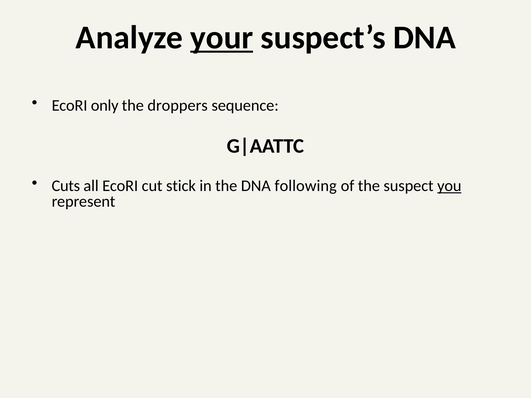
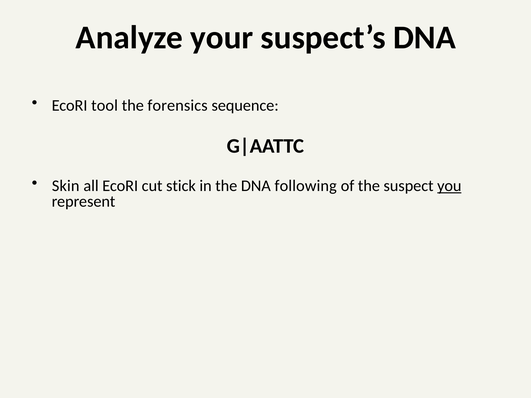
your underline: present -> none
only: only -> tool
droppers: droppers -> forensics
Cuts: Cuts -> Skin
